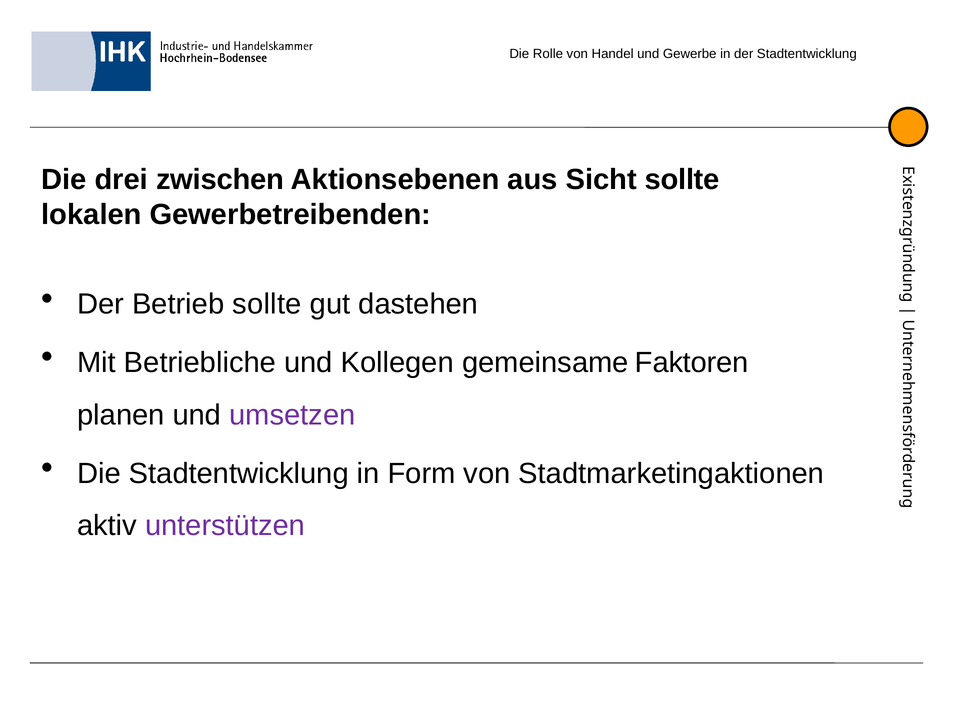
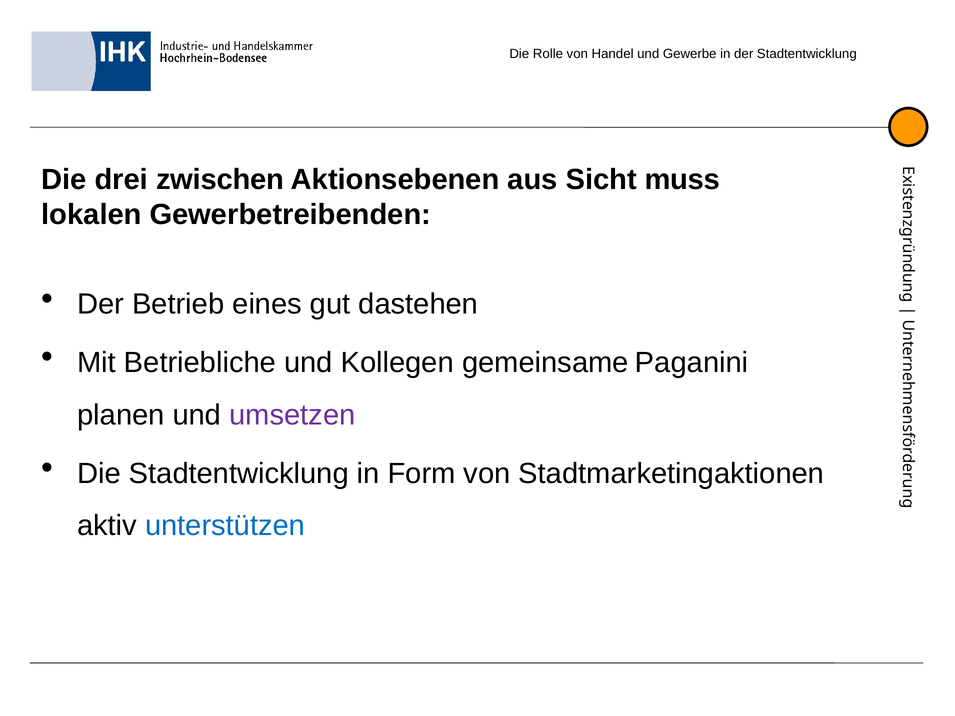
Sicht sollte: sollte -> muss
Betrieb sollte: sollte -> eines
Faktoren: Faktoren -> Paganini
unterstützen colour: purple -> blue
